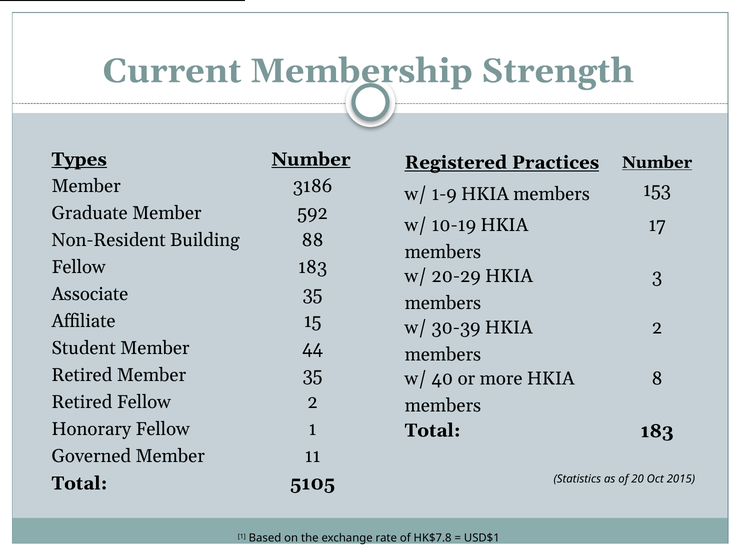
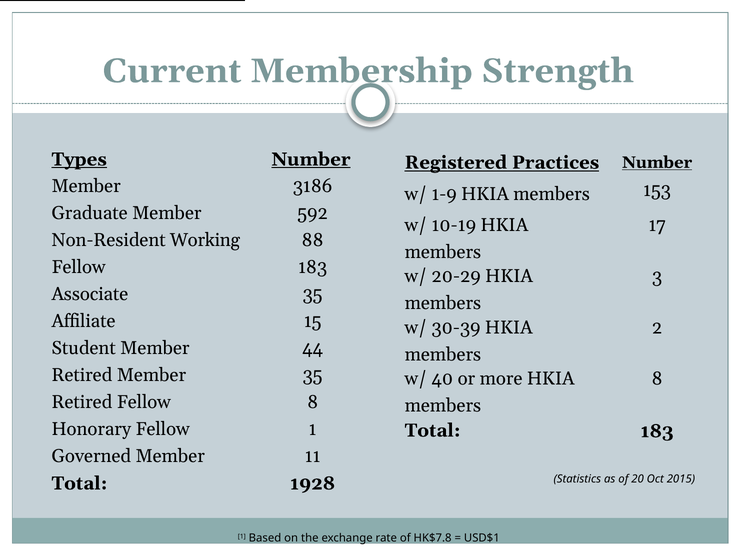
Building: Building -> Working
Fellow 2: 2 -> 8
5105: 5105 -> 1928
